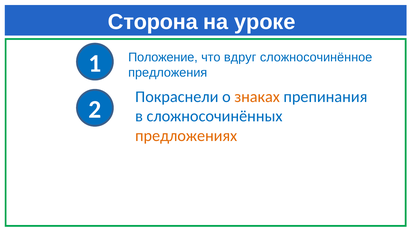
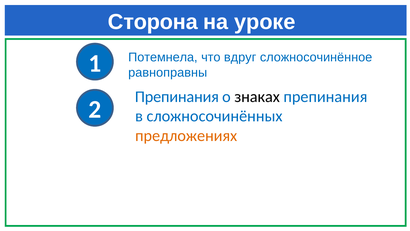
Положение: Положение -> Потемнела
предложения: предложения -> равноправны
Покраснели at (177, 97): Покраснели -> Препинания
знаках colour: orange -> black
